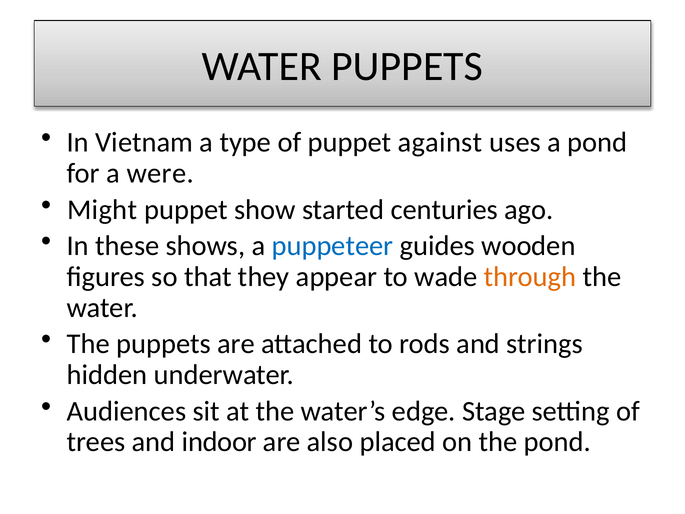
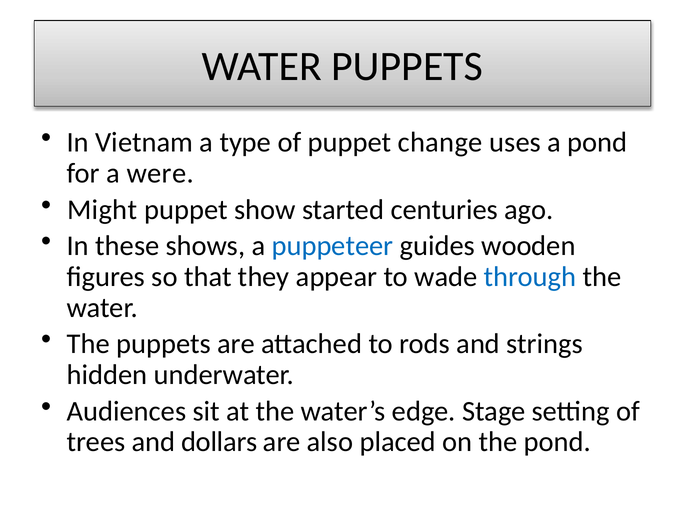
against: against -> change
through colour: orange -> blue
indoor: indoor -> dollars
